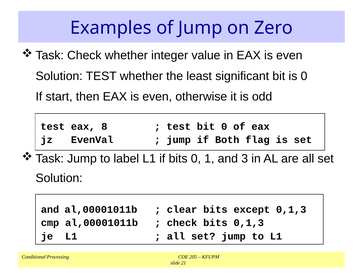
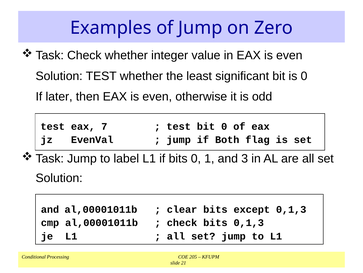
start: start -> later
8: 8 -> 7
